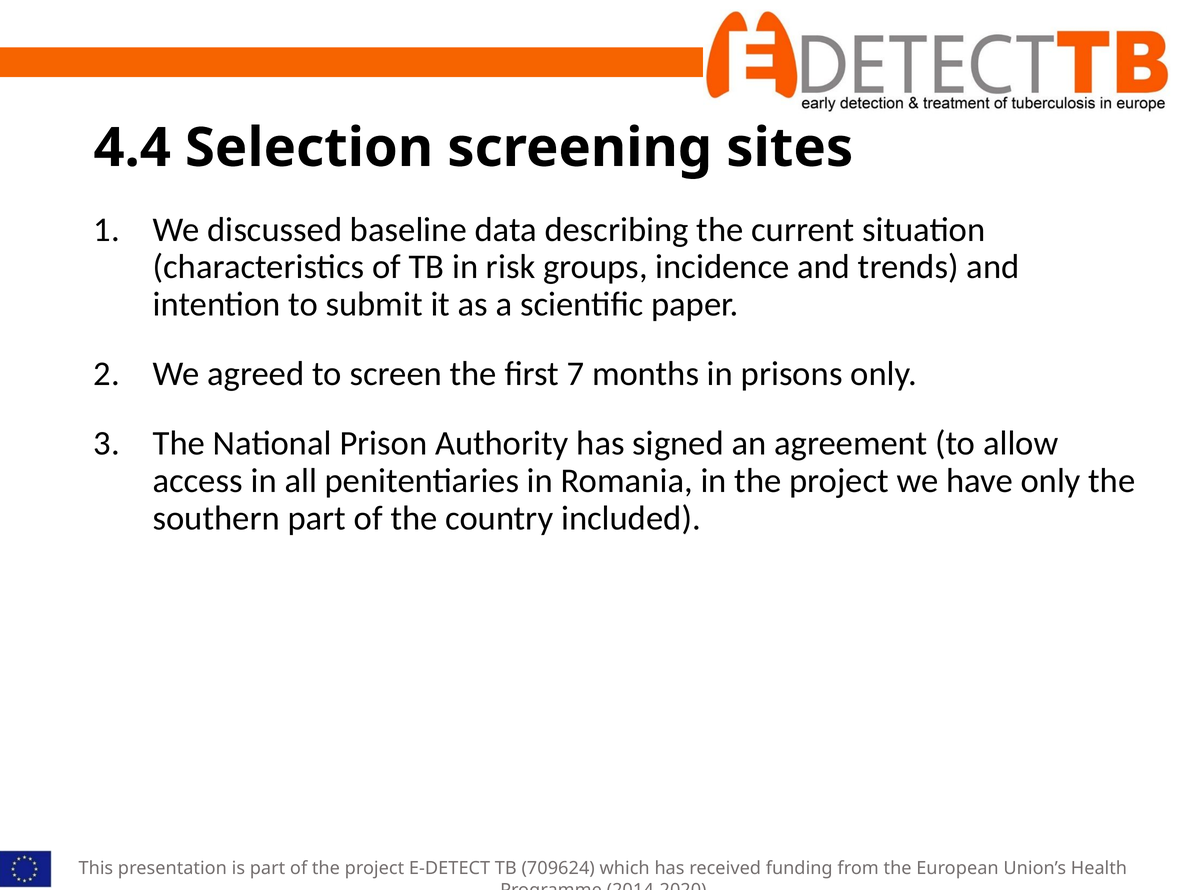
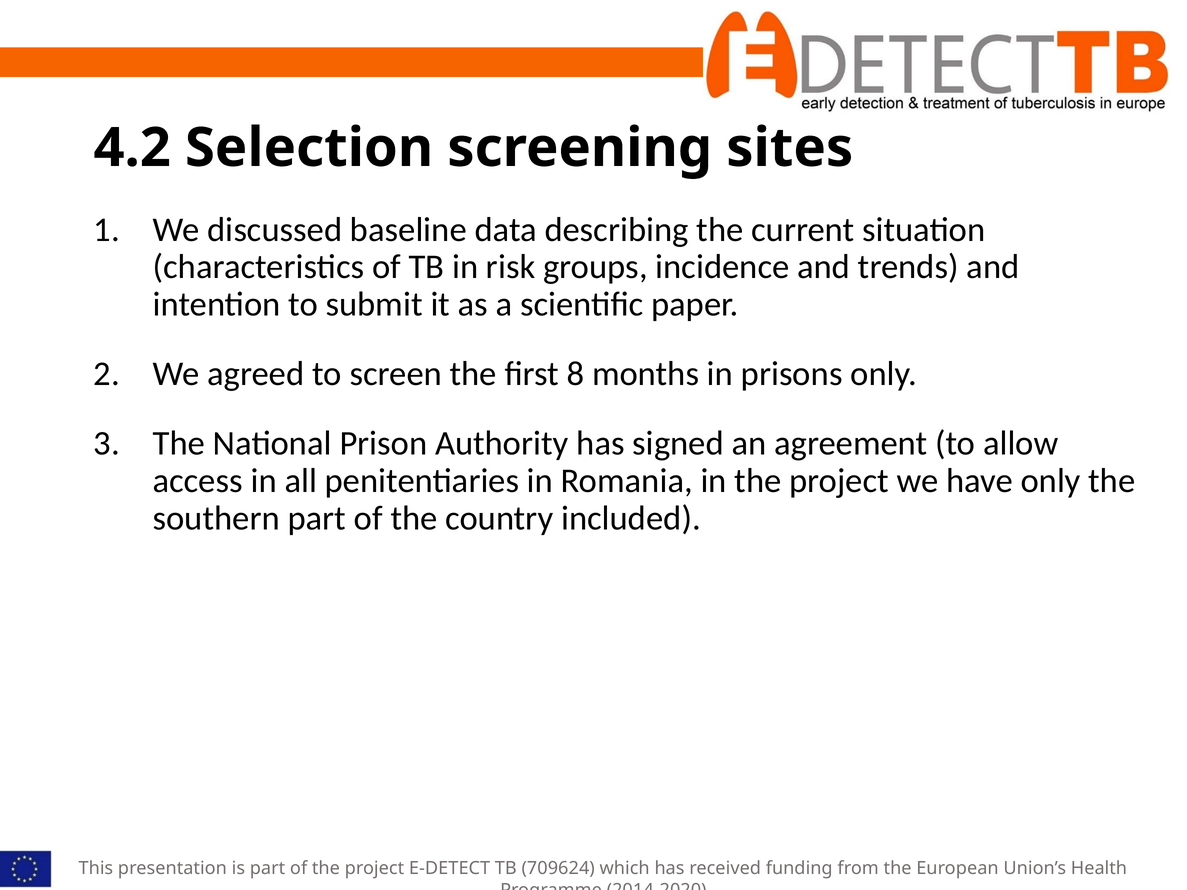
4.4: 4.4 -> 4.2
7: 7 -> 8
